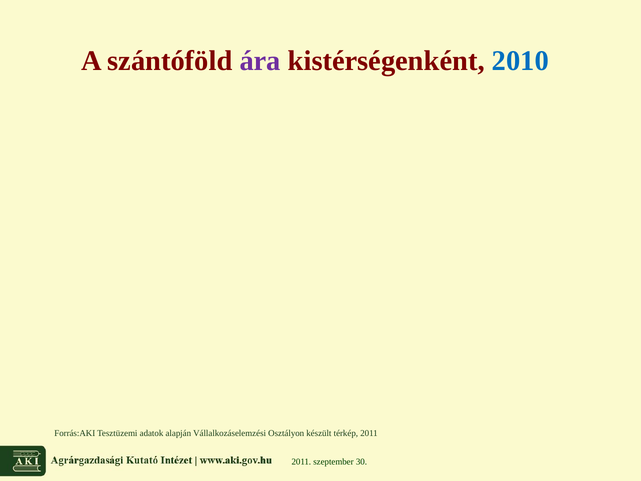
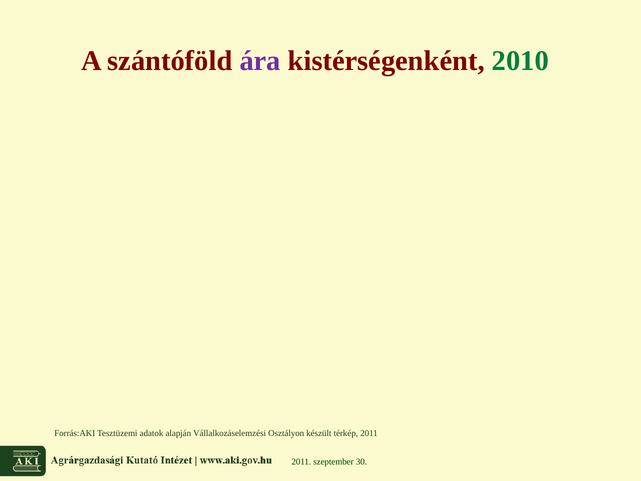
2010 colour: blue -> green
